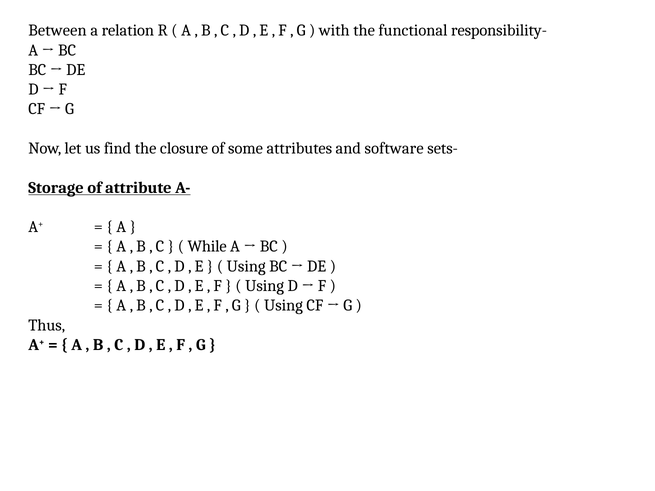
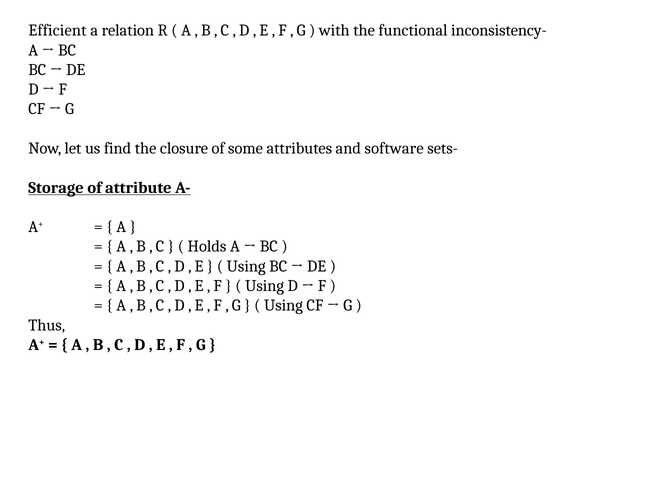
Between: Between -> Efficient
responsibility-: responsibility- -> inconsistency-
While: While -> Holds
